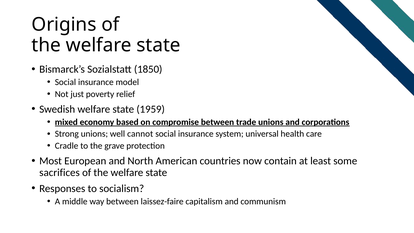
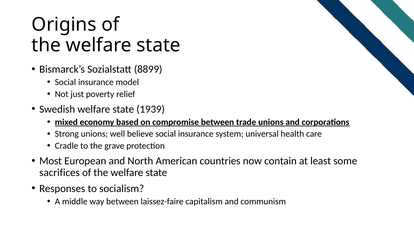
1850: 1850 -> 8899
1959: 1959 -> 1939
cannot: cannot -> believe
